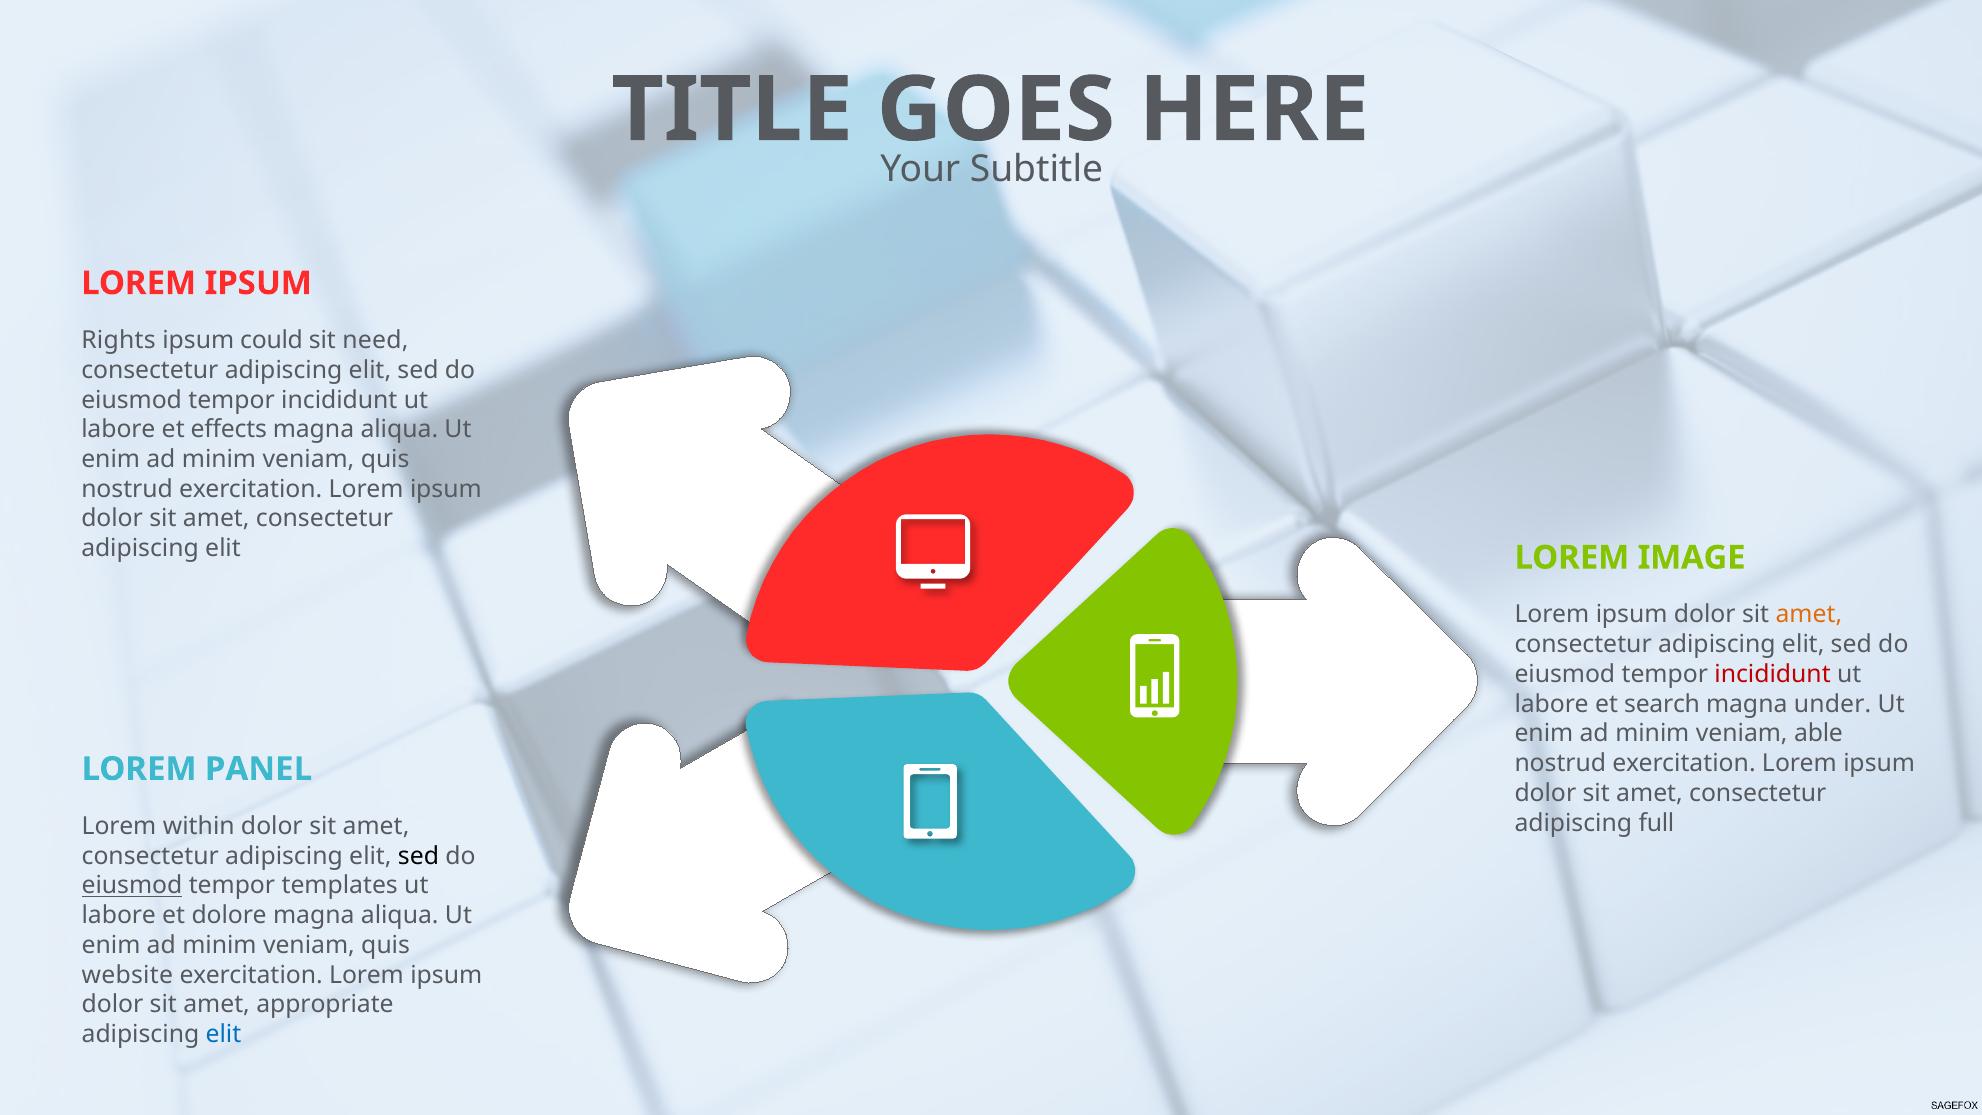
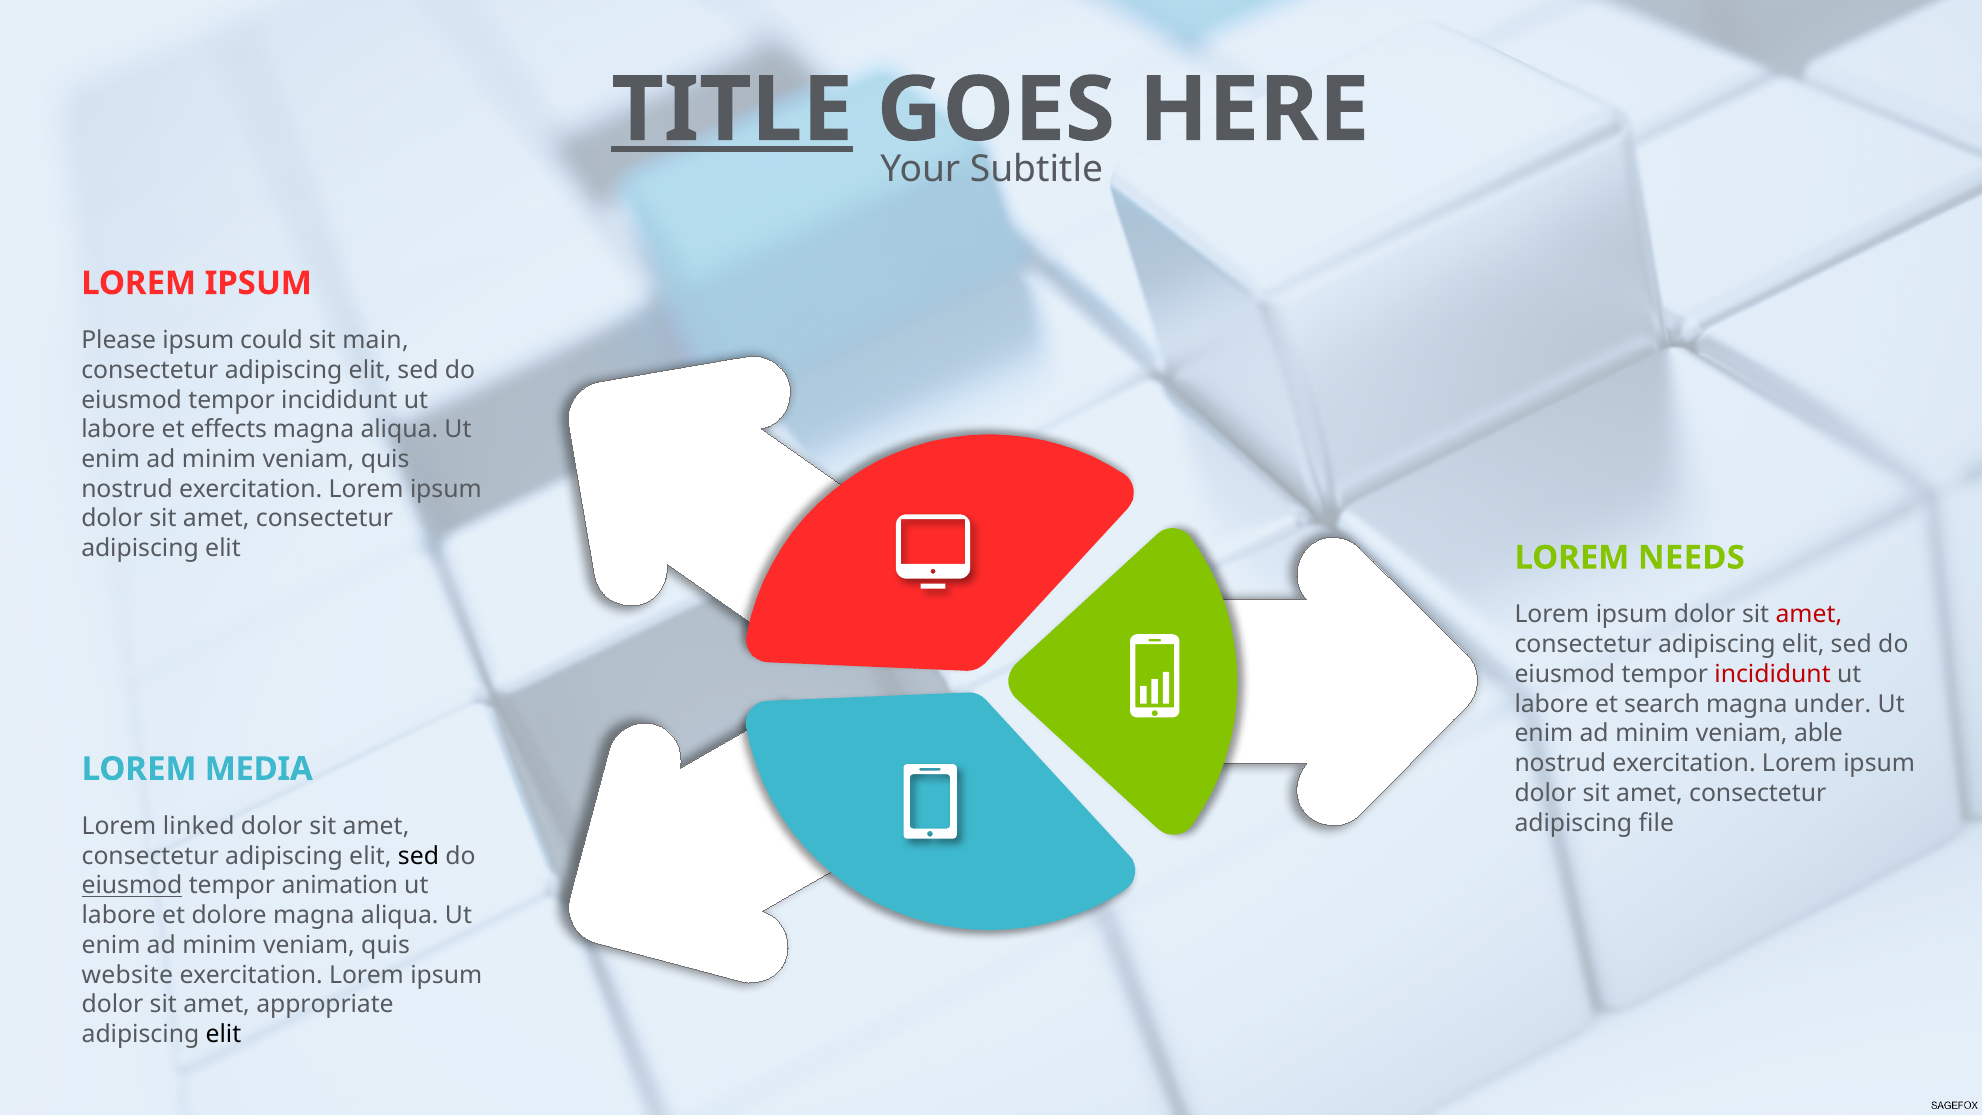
TITLE underline: none -> present
Rights: Rights -> Please
need: need -> main
IMAGE: IMAGE -> NEEDS
amet at (1809, 615) colour: orange -> red
PANEL: PANEL -> MEDIA
full: full -> file
within: within -> linked
templates: templates -> animation
elit at (223, 1034) colour: blue -> black
